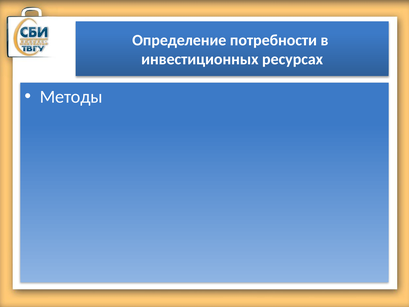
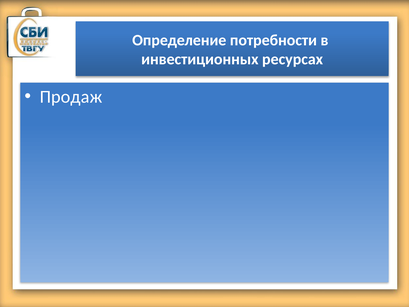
Методы: Методы -> Продаж
